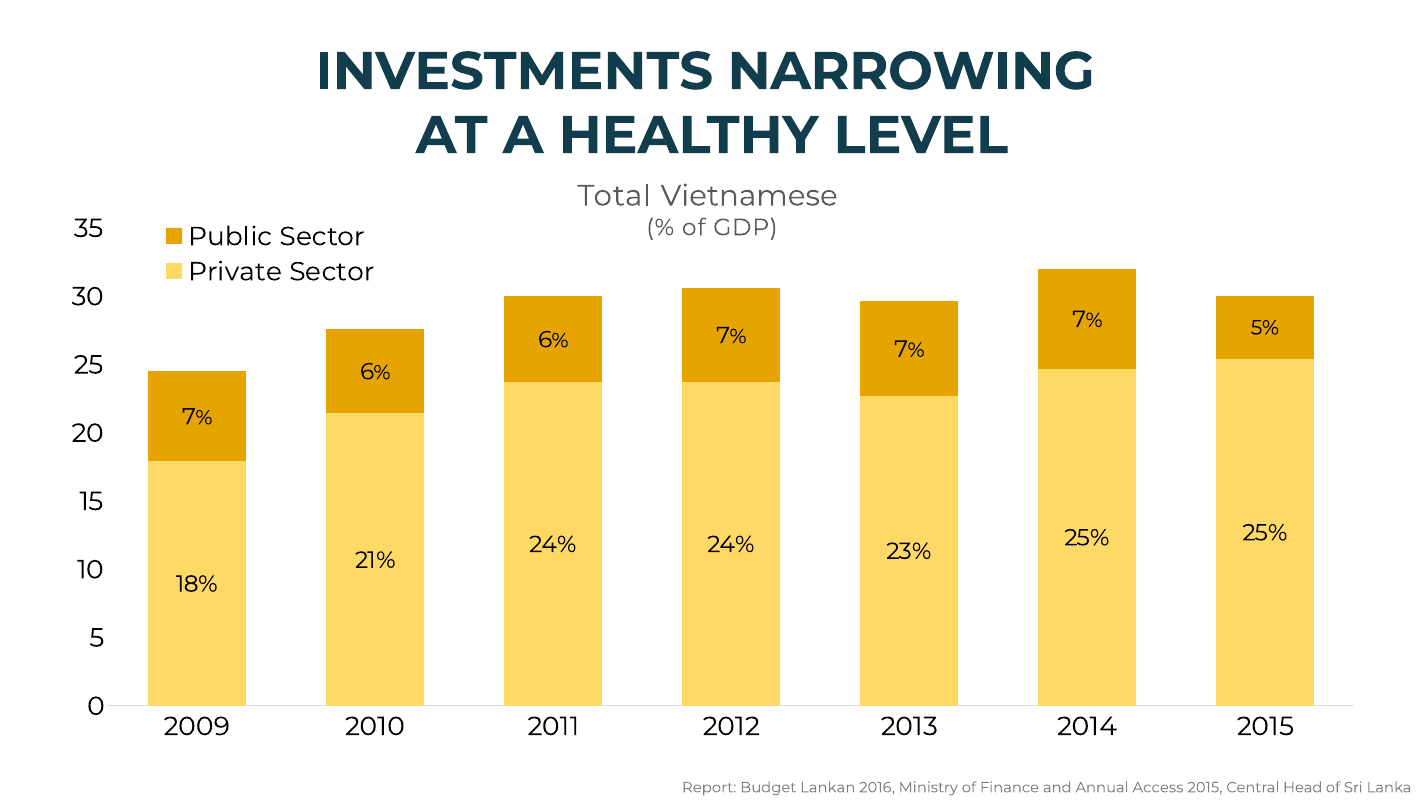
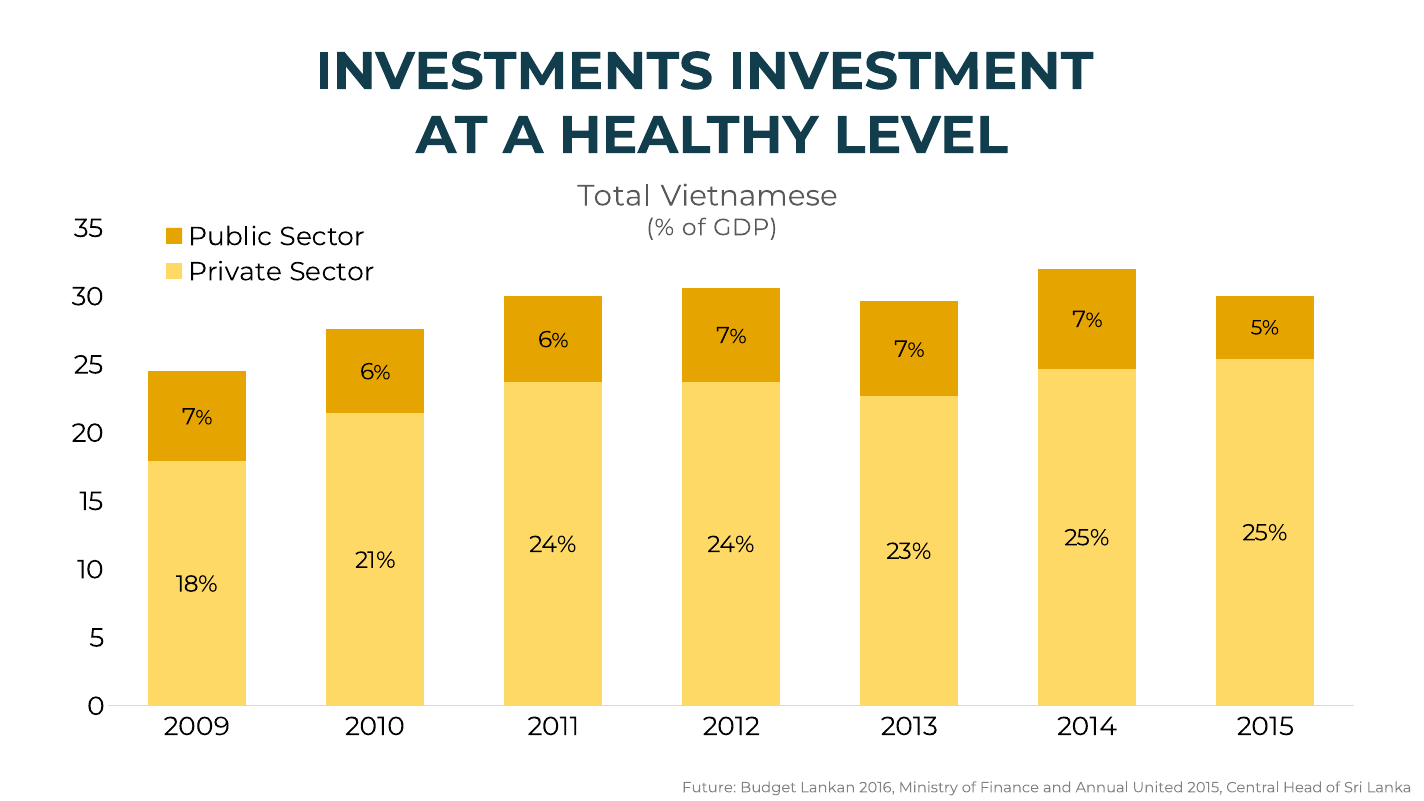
NARROWING: NARROWING -> INVESTMENT
Report: Report -> Future
Access: Access -> United
